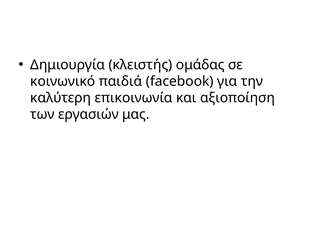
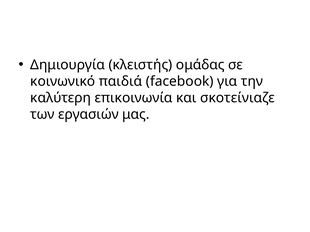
αξιοποίηση: αξιοποίηση -> σκοτείνιαζε
